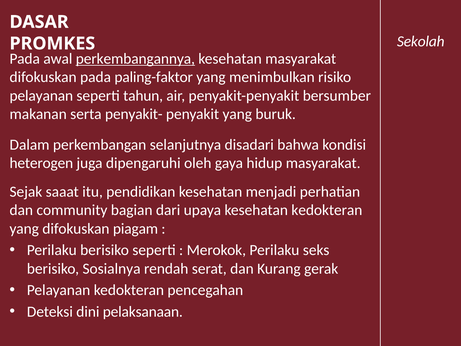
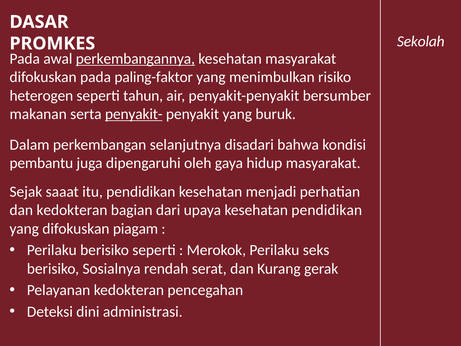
pelayanan at (41, 96): pelayanan -> heterogen
penyakit- underline: none -> present
heterogen: heterogen -> pembantu
dan community: community -> kedokteran
kesehatan kedokteran: kedokteran -> pendidikan
pelaksanaan: pelaksanaan -> administrasi
